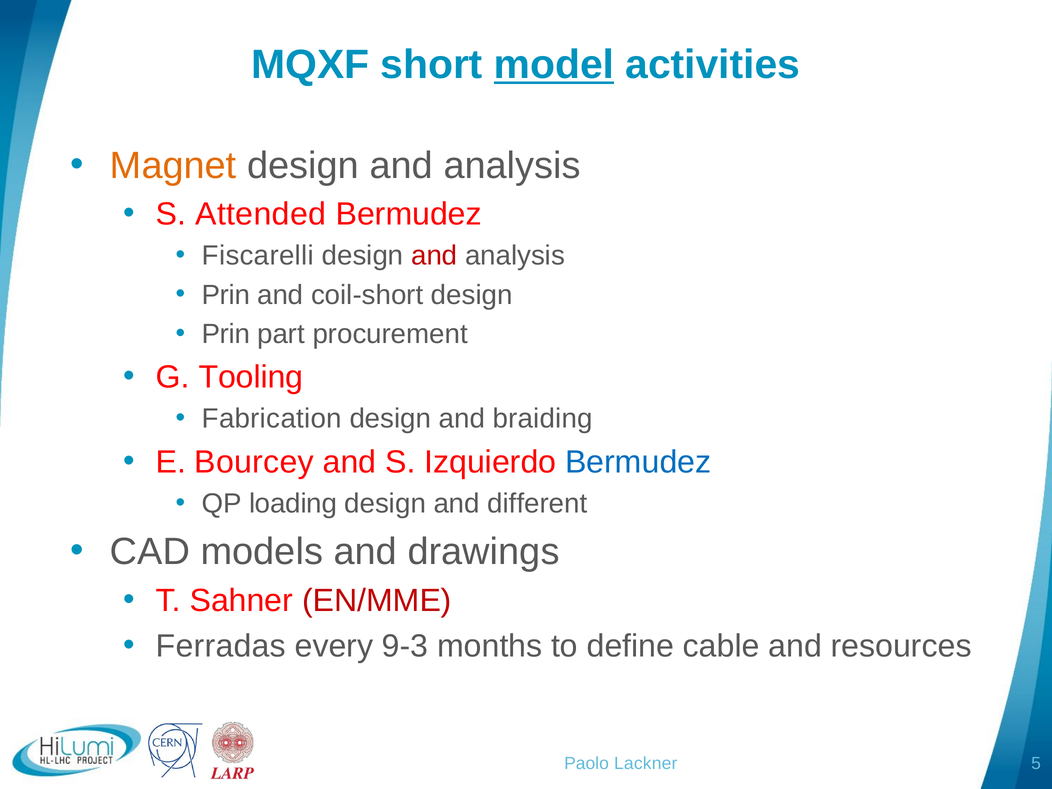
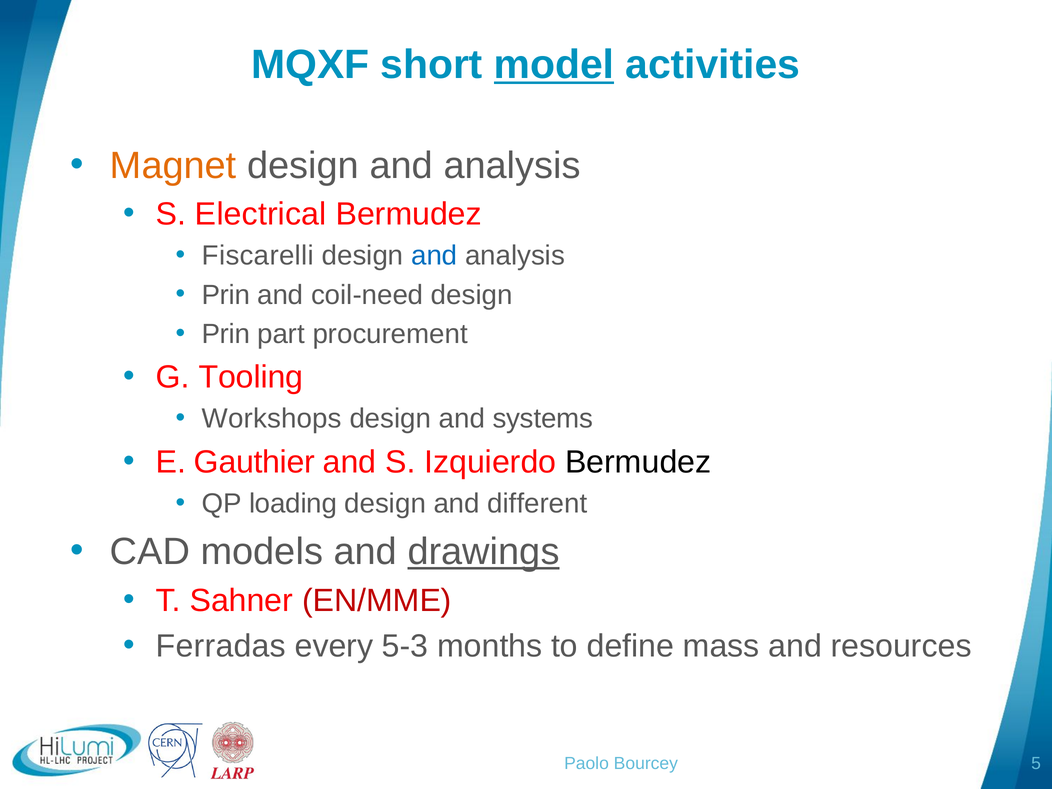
Attended: Attended -> Electrical
and at (434, 256) colour: red -> blue
coil-short: coil-short -> coil-need
Fabrication: Fabrication -> Workshops
braiding: braiding -> systems
Bourcey: Bourcey -> Gauthier
Bermudez at (638, 462) colour: blue -> black
drawings underline: none -> present
9-3: 9-3 -> 5-3
cable: cable -> mass
Lackner: Lackner -> Bourcey
